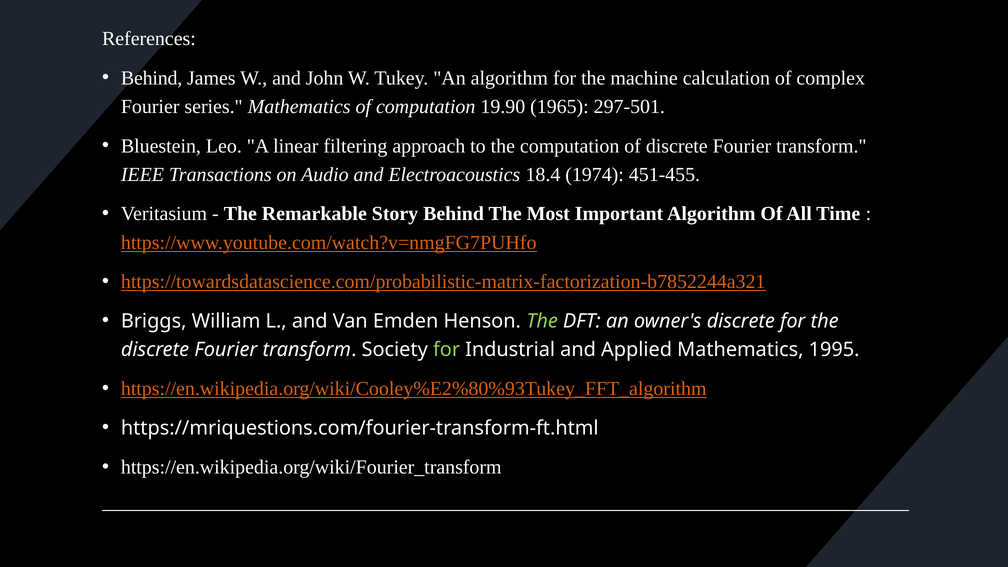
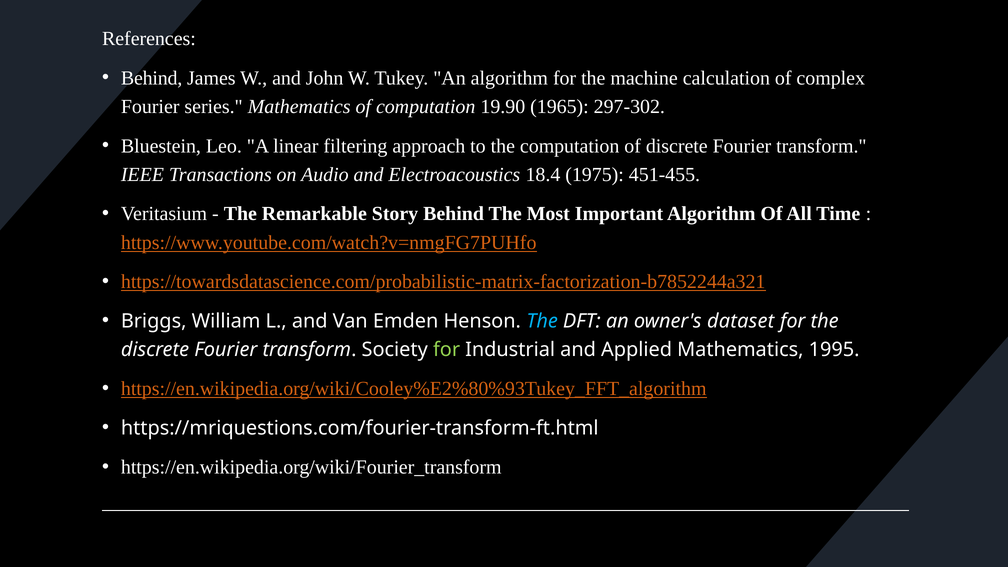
297-501: 297-501 -> 297-302
1974: 1974 -> 1975
The at (542, 321) colour: light green -> light blue
owner's discrete: discrete -> dataset
